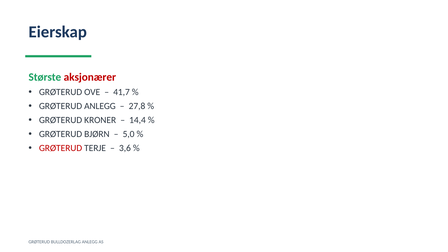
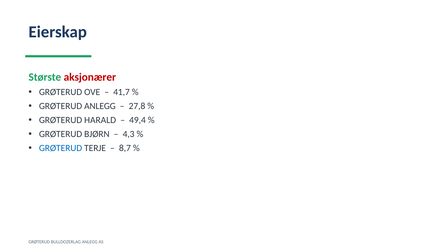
KRONER: KRONER -> HARALD
14,4: 14,4 -> 49,4
5,0: 5,0 -> 4,3
GRØTERUD at (61, 148) colour: red -> blue
3,6: 3,6 -> 8,7
